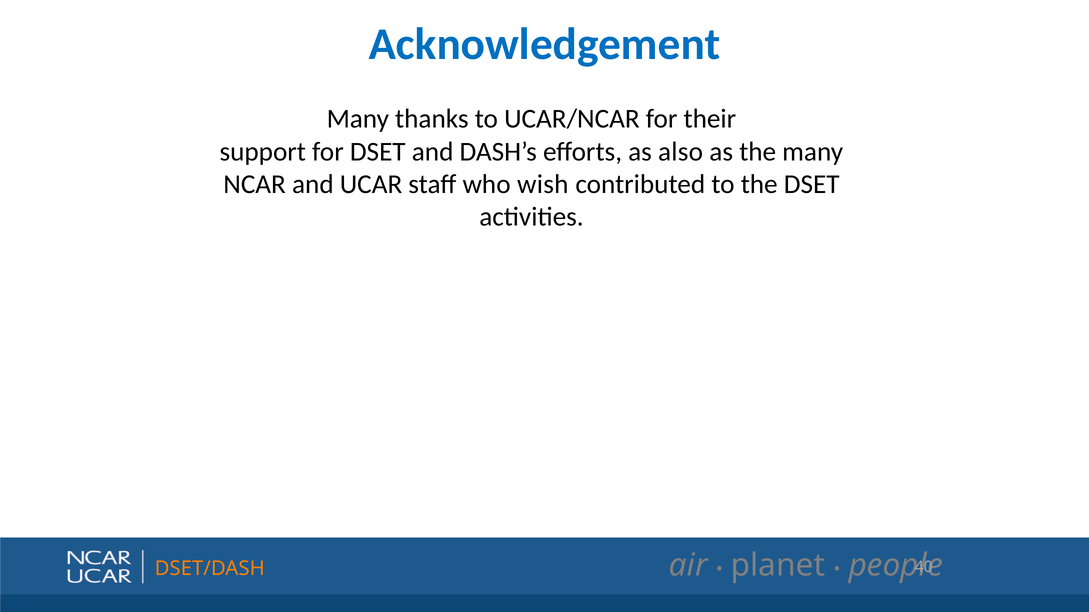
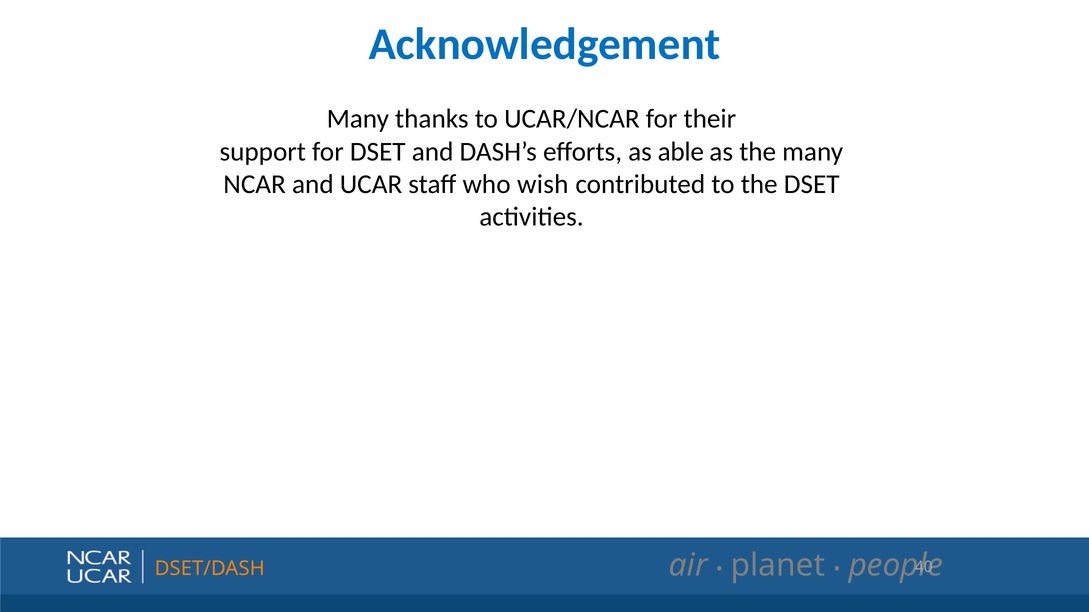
also: also -> able
